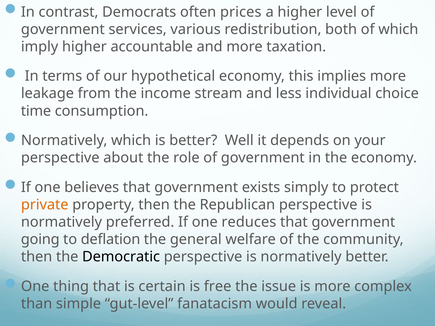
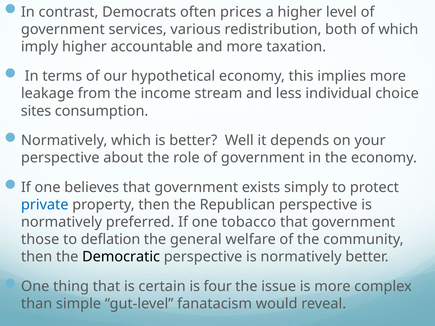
time: time -> sites
private colour: orange -> blue
reduces: reduces -> tobacco
going: going -> those
free: free -> four
